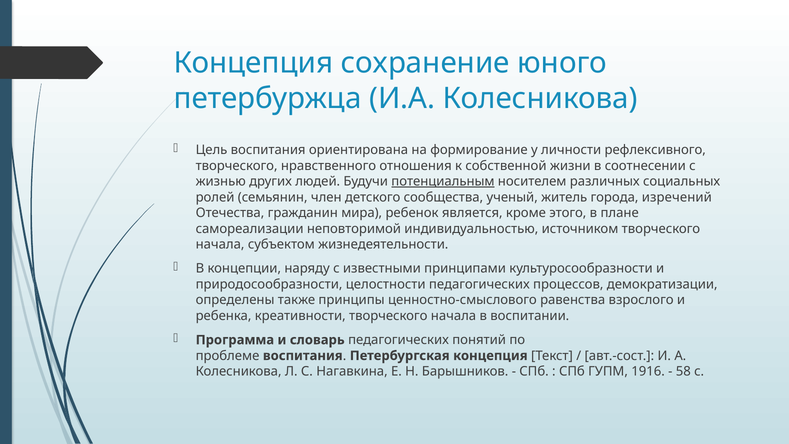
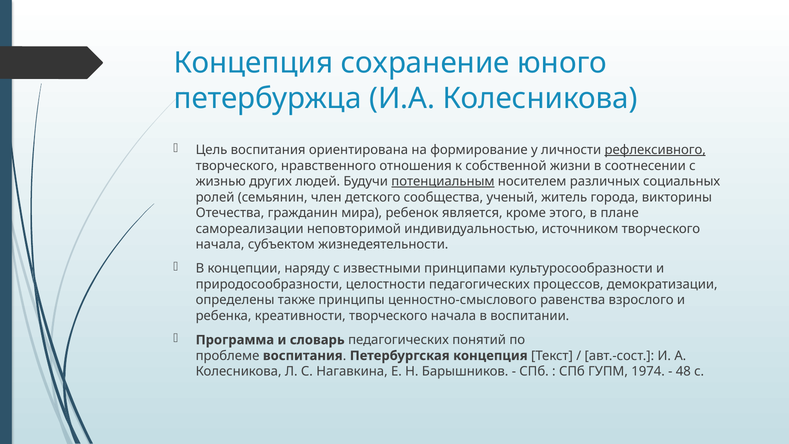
рефлексивного underline: none -> present
изречений: изречений -> викторины
1916: 1916 -> 1974
58: 58 -> 48
